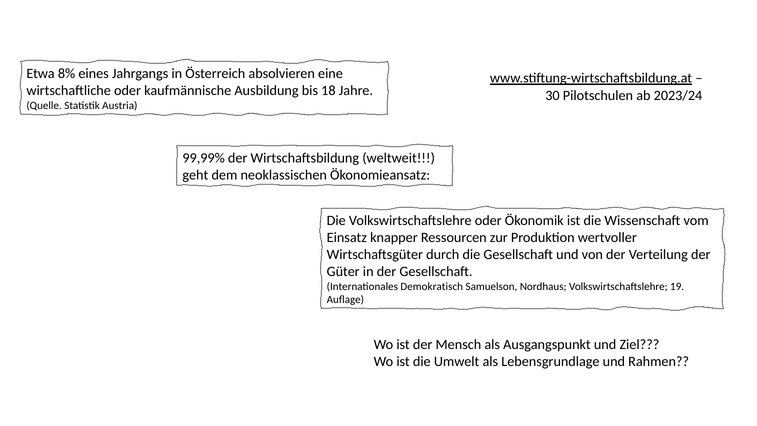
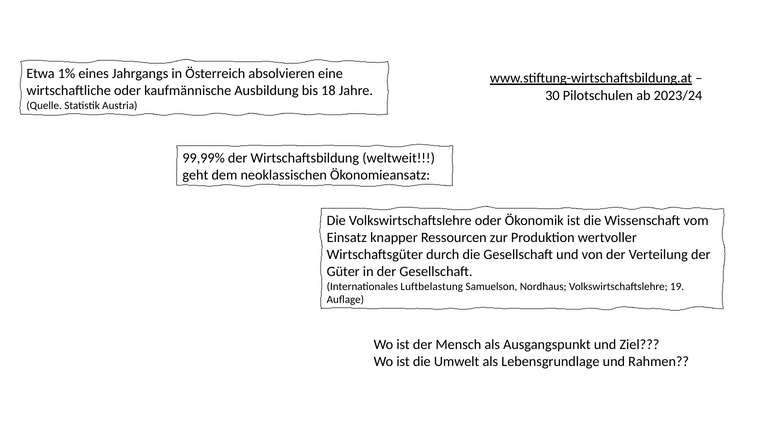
8%: 8% -> 1%
Demokratisch: Demokratisch -> Luftbelastung
